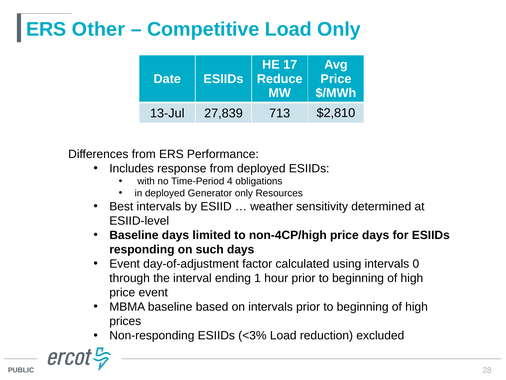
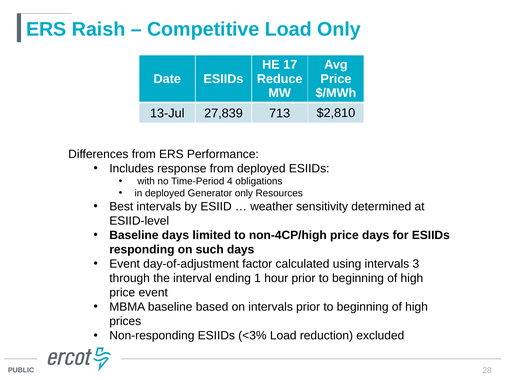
Other: Other -> Raish
0: 0 -> 3
